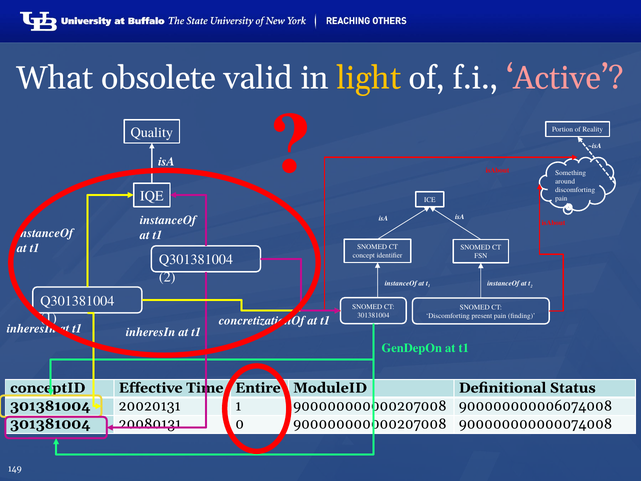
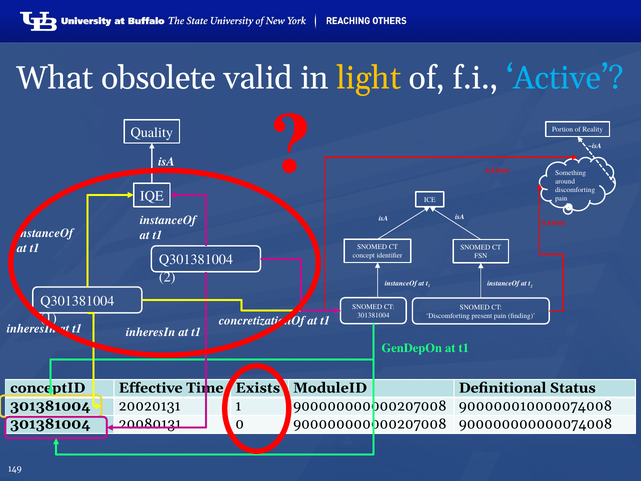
Active colour: pink -> light blue
Entire: Entire -> Exists
900000000006074008: 900000000006074008 -> 900000010000074008
